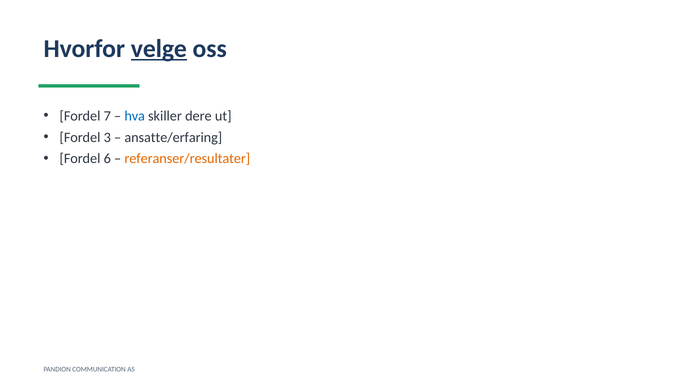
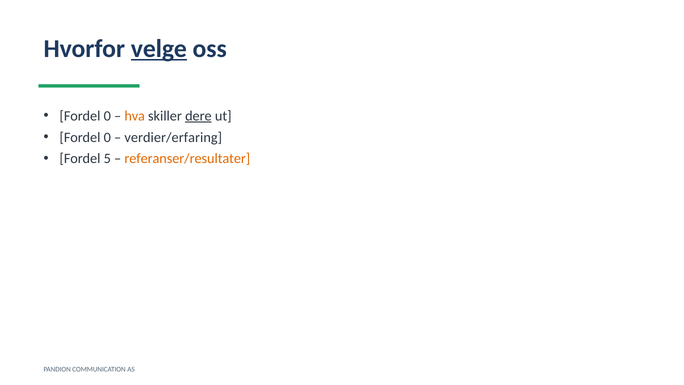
7 at (107, 116): 7 -> 0
hva colour: blue -> orange
dere underline: none -> present
3 at (107, 137): 3 -> 0
ansatte/erfaring: ansatte/erfaring -> verdier/erfaring
6: 6 -> 5
